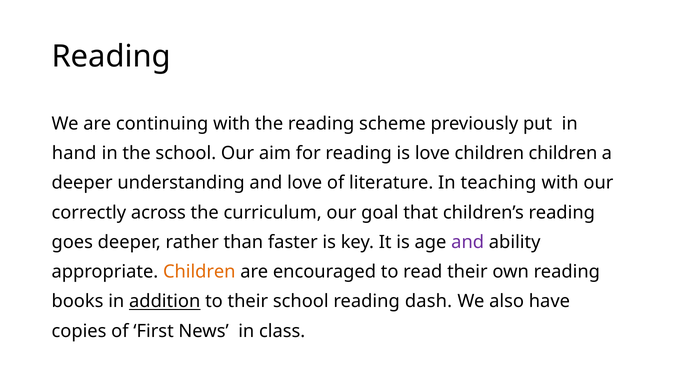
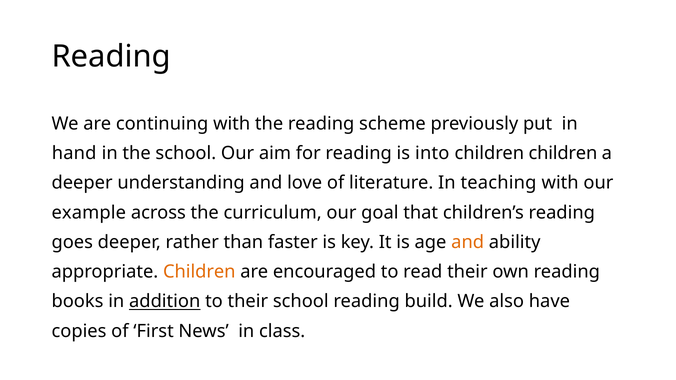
is love: love -> into
correctly: correctly -> example
and at (468, 242) colour: purple -> orange
dash: dash -> build
